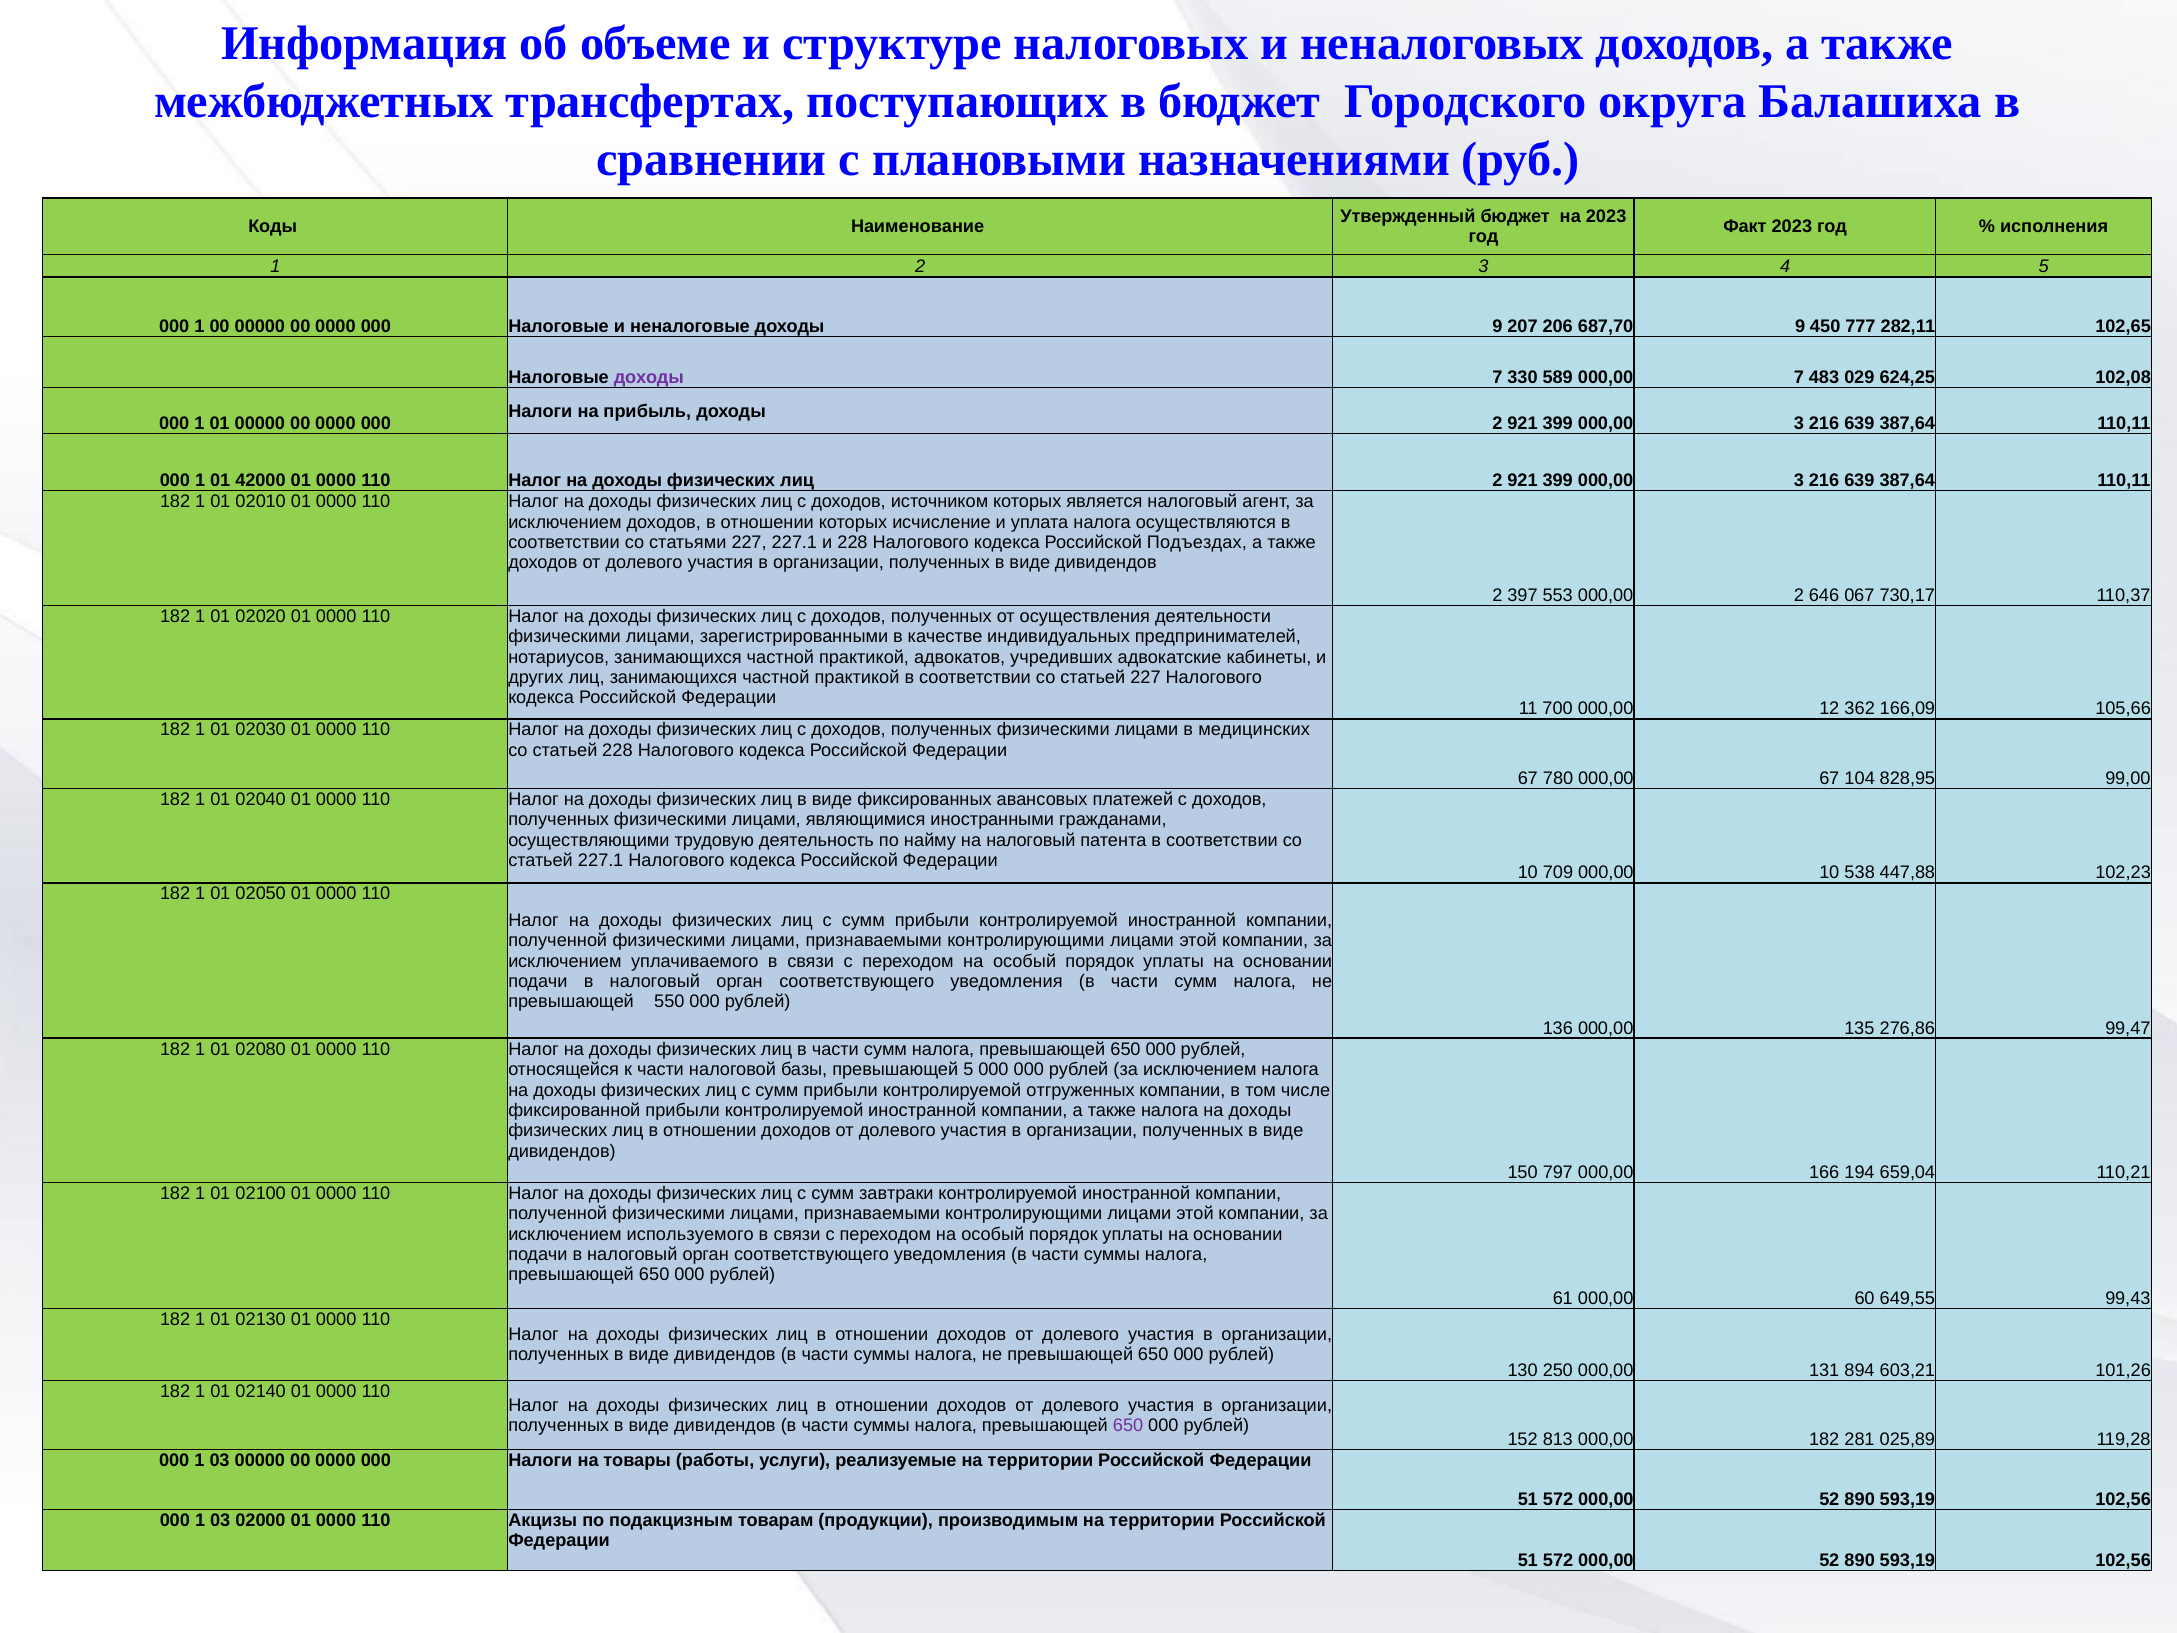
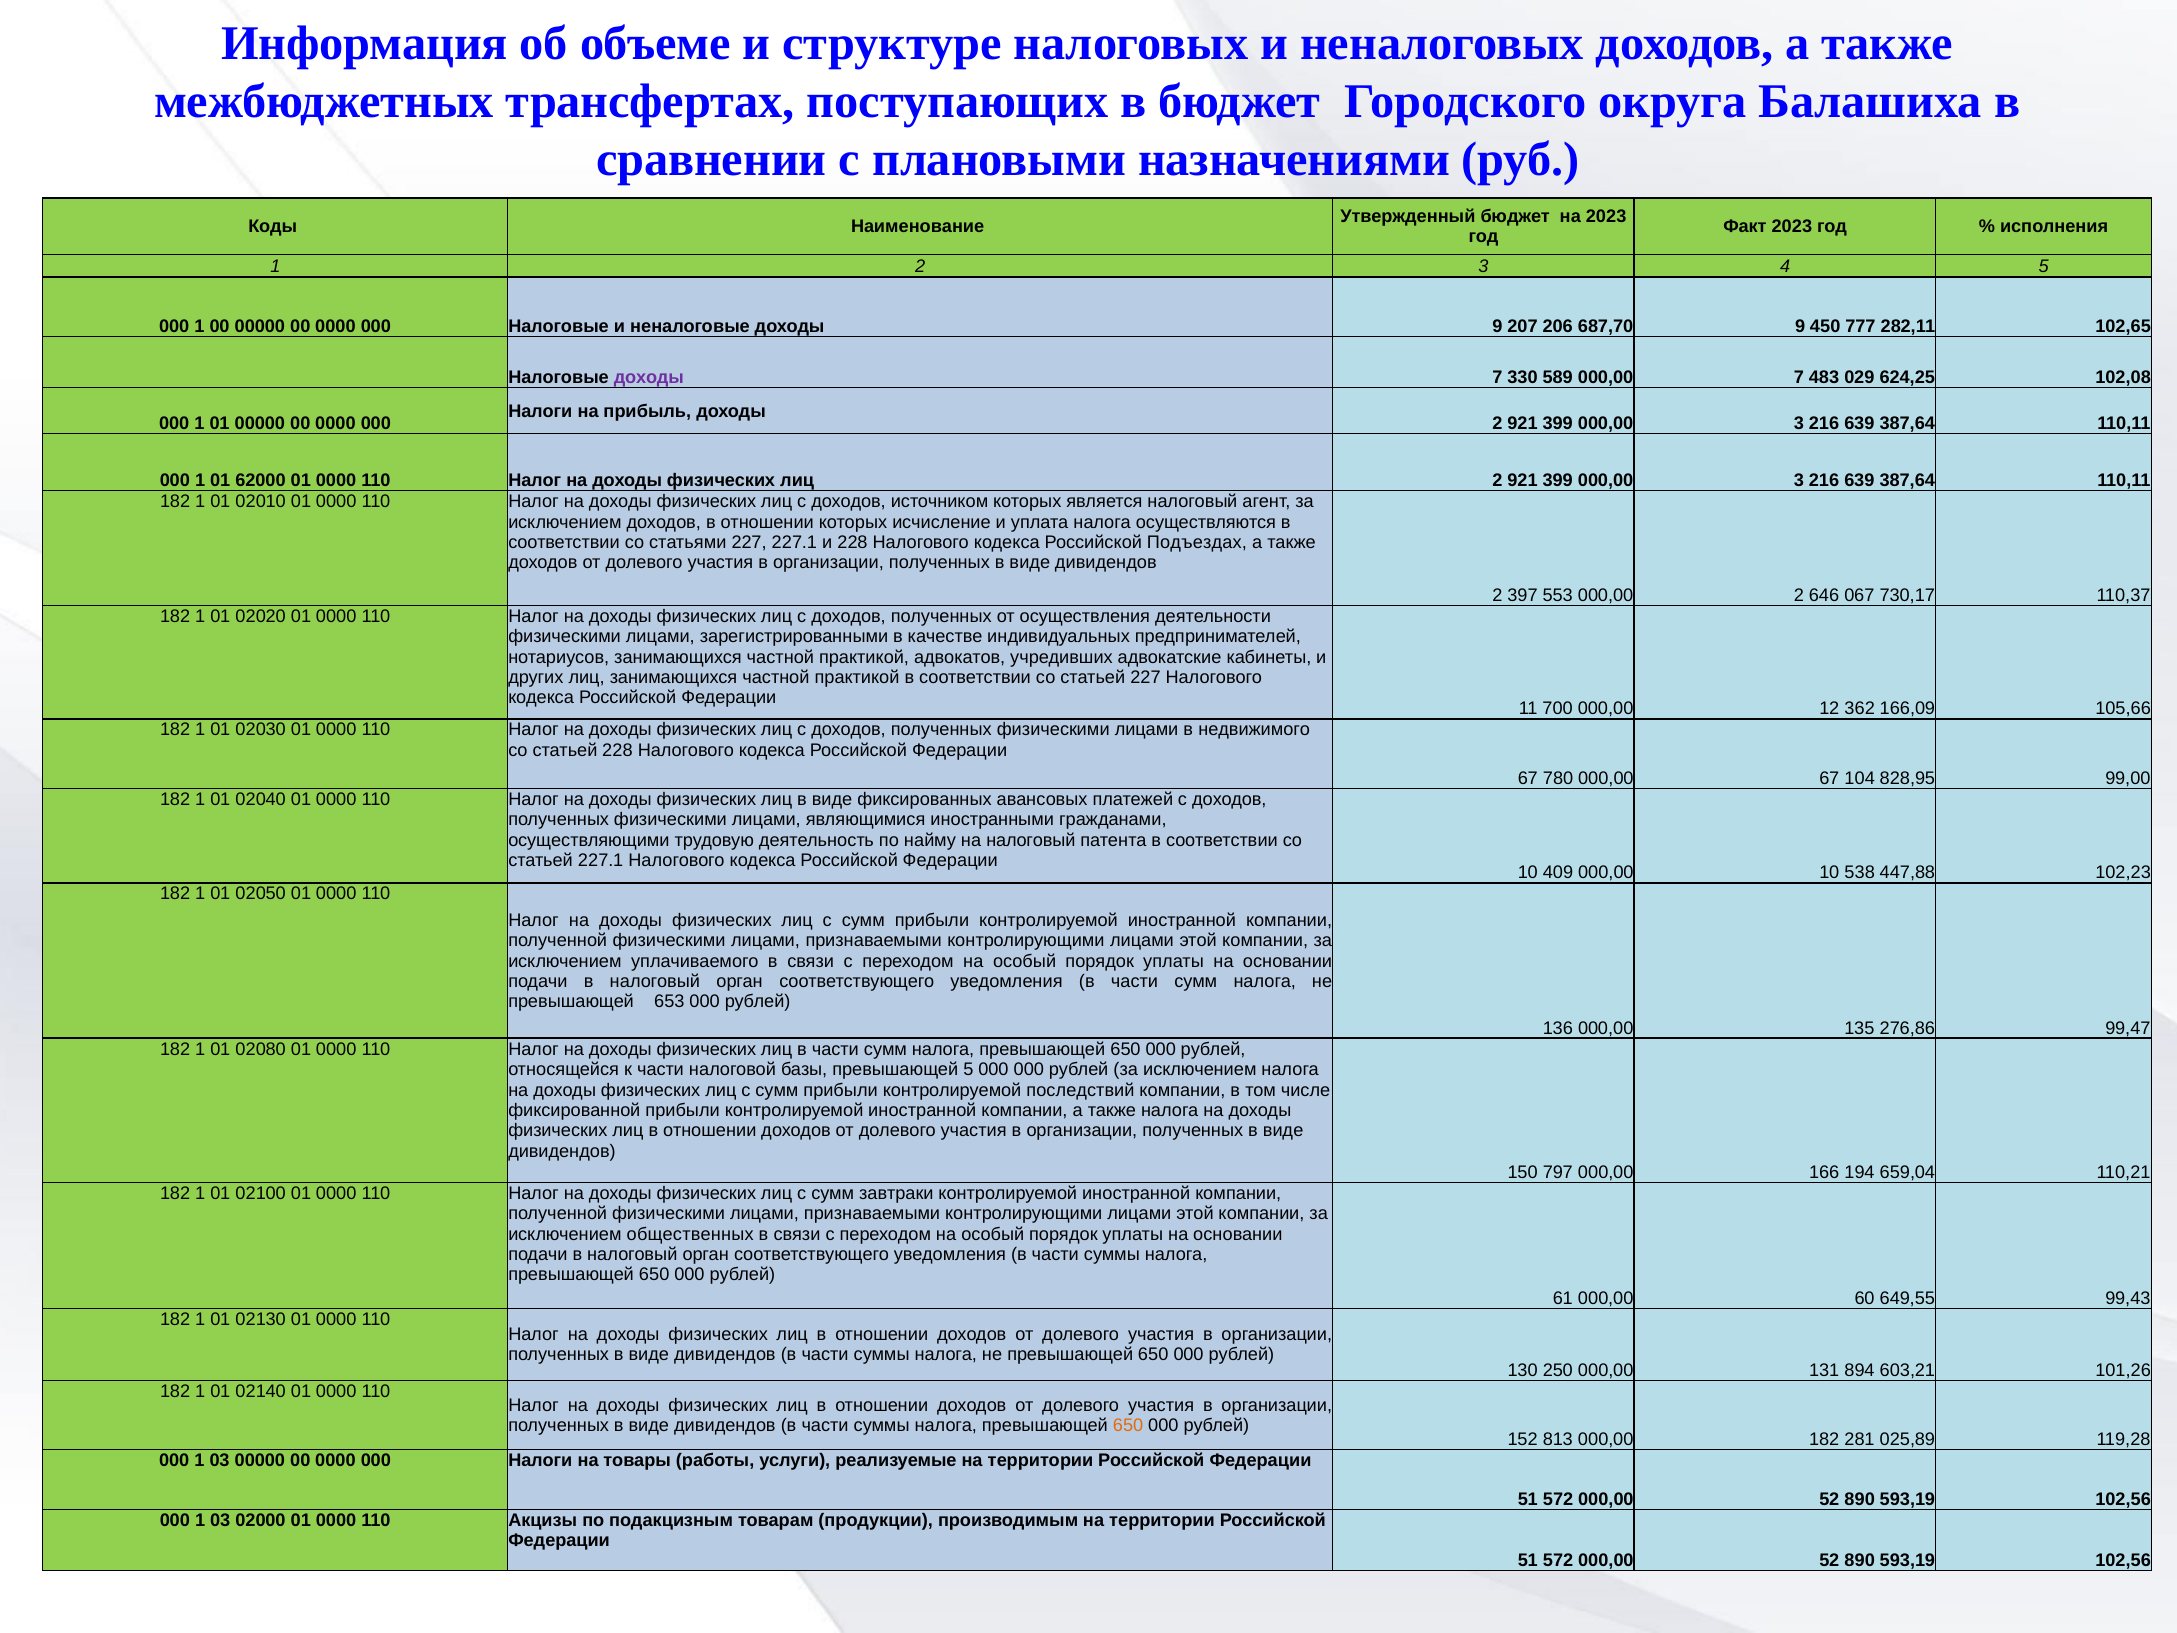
42000: 42000 -> 62000
медицинских: медицинских -> недвижимого
709: 709 -> 409
550: 550 -> 653
отгруженных: отгруженных -> последствий
используемого: используемого -> общественных
650 at (1128, 1426) colour: purple -> orange
